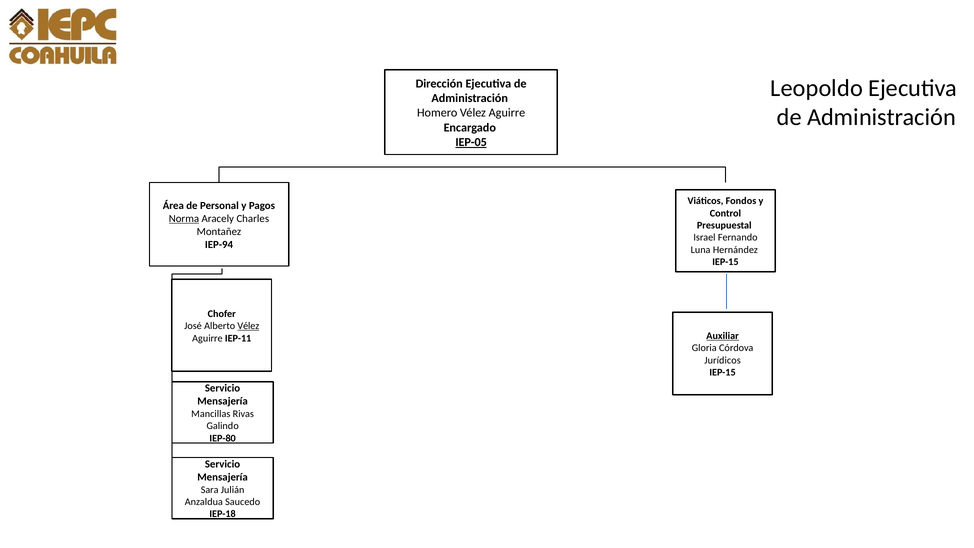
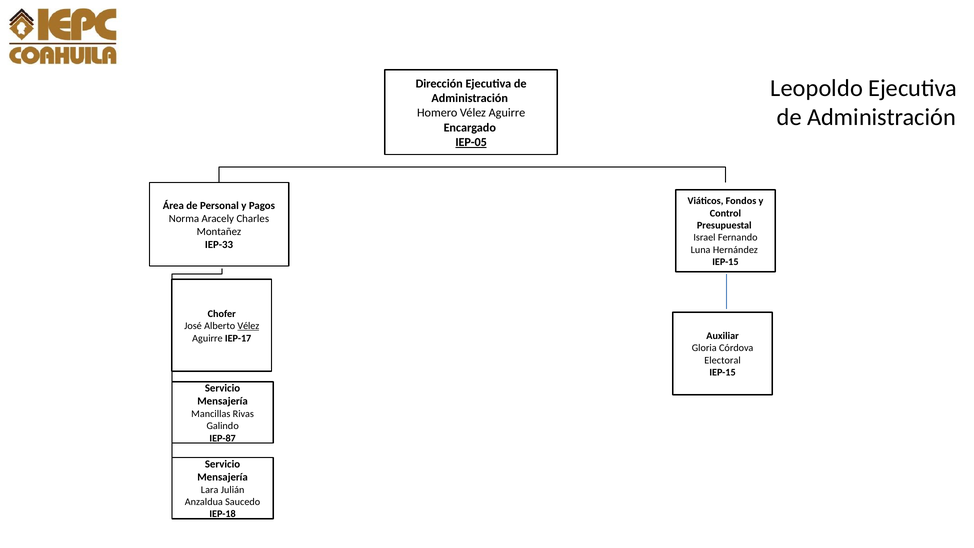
Norma underline: present -> none
IEP-94: IEP-94 -> IEP-33
Auxiliar underline: present -> none
IEP-11: IEP-11 -> IEP-17
Jurídicos: Jurídicos -> Electoral
IEP-80: IEP-80 -> IEP-87
Sara: Sara -> Lara
